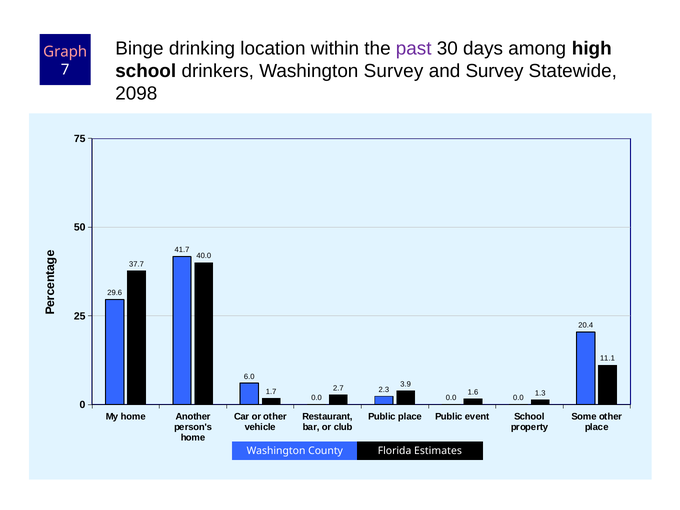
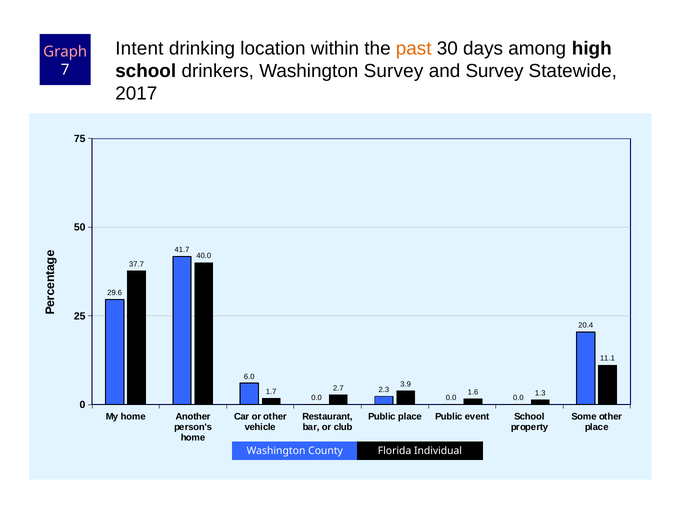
Binge: Binge -> Intent
past colour: purple -> orange
2098: 2098 -> 2017
Estimates: Estimates -> Individual
